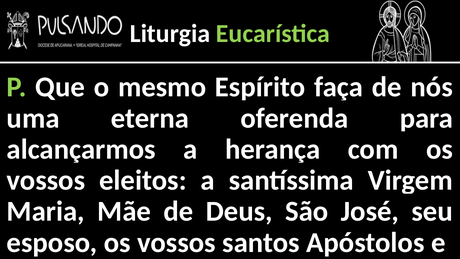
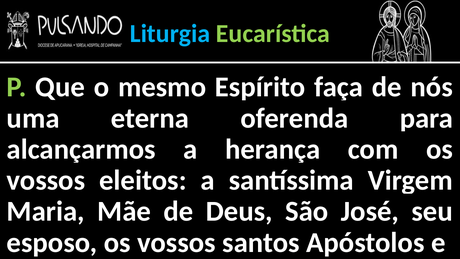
Liturgia colour: white -> light blue
